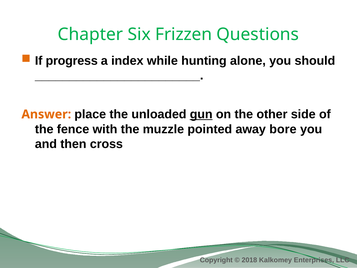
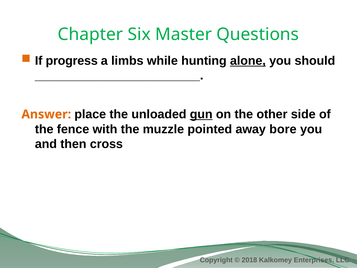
Frizzen: Frizzen -> Master
index: index -> limbs
alone underline: none -> present
